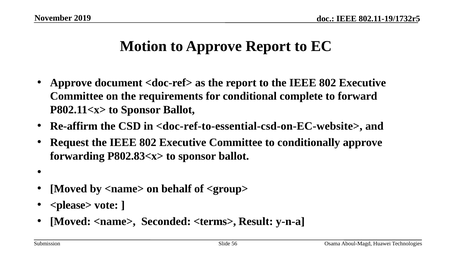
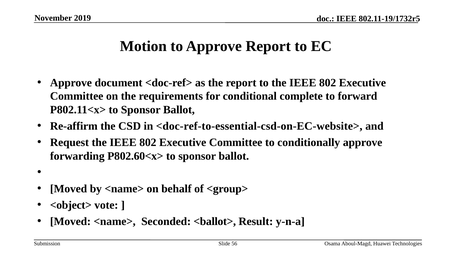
P802.83<x>: P802.83<x> -> P802.60<x>
<please>: <please> -> <object>
<terms>: <terms> -> <ballot>
